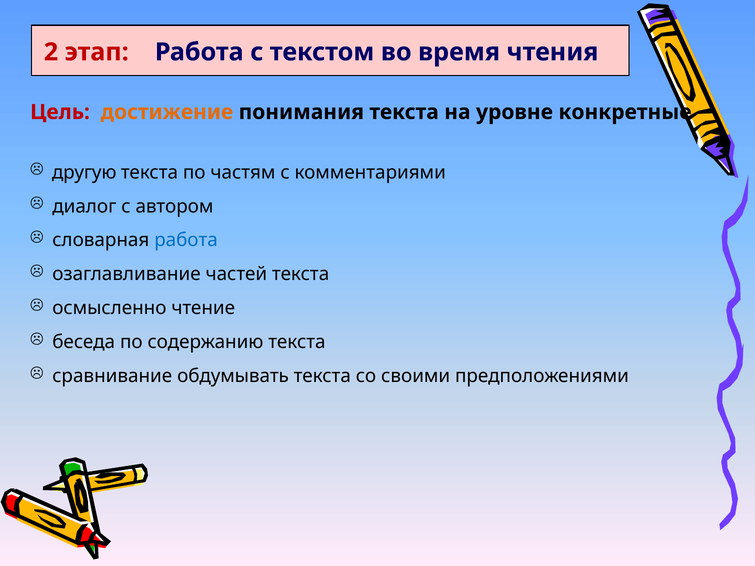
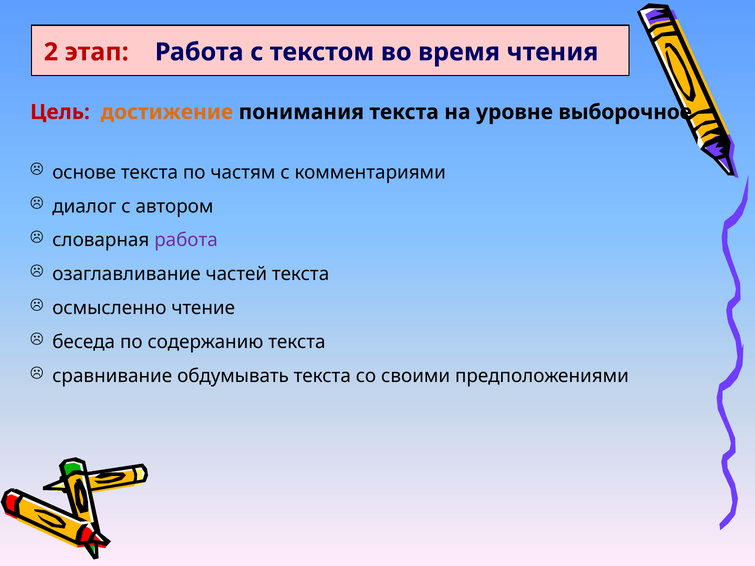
конкретные: конкретные -> выборочное
другую: другую -> основе
работа at (186, 240) colour: blue -> purple
